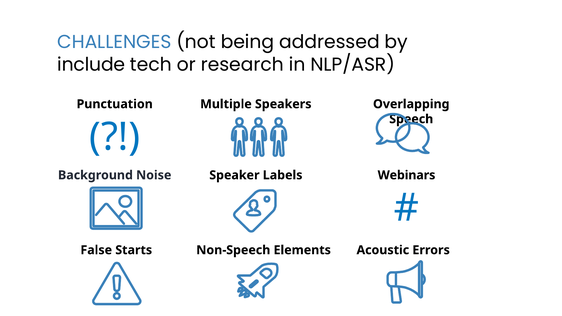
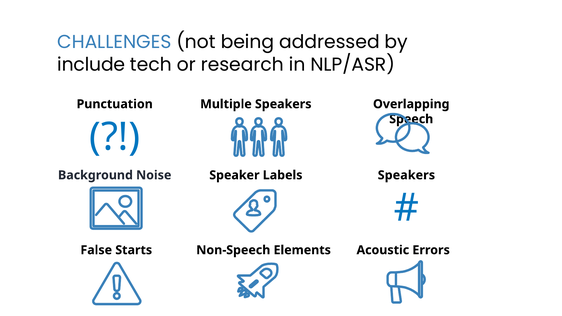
Labels Webinars: Webinars -> Speakers
